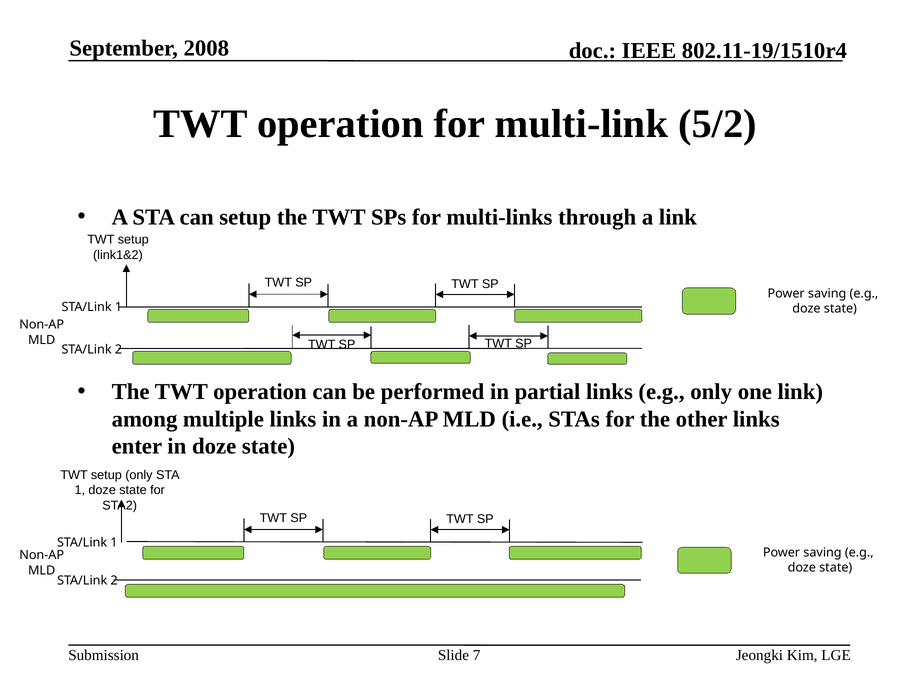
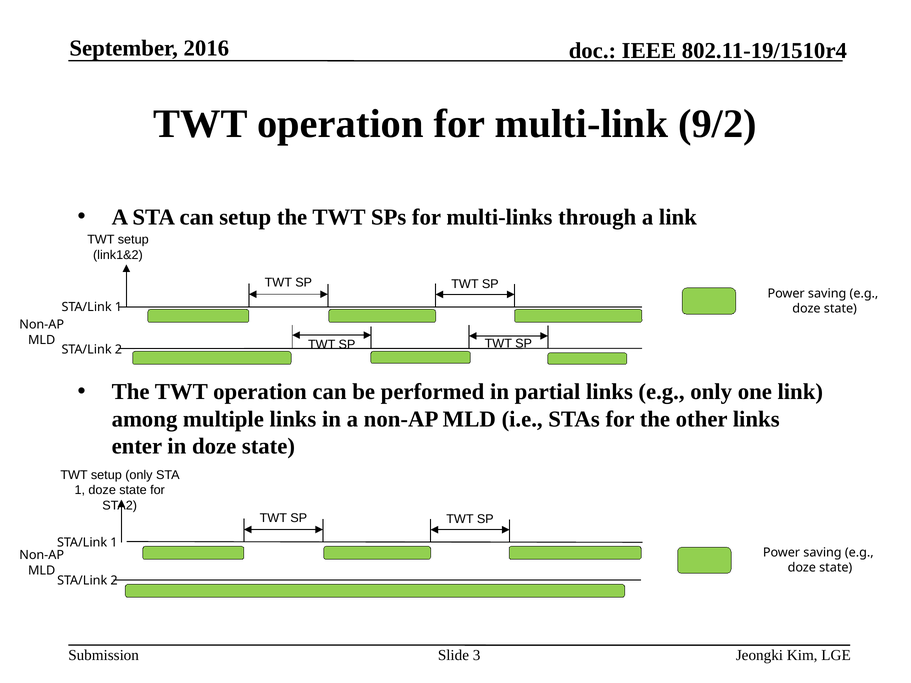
2008: 2008 -> 2016
5/2: 5/2 -> 9/2
7: 7 -> 3
